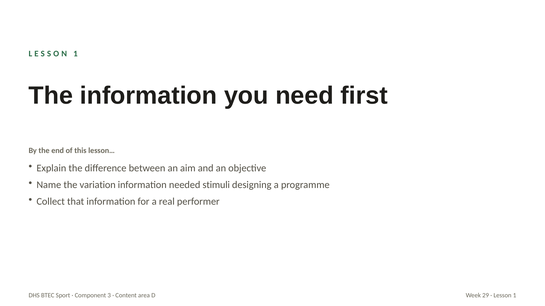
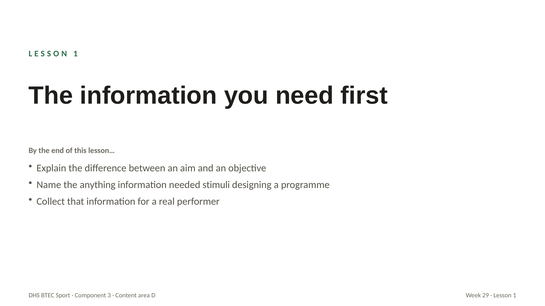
variation: variation -> anything
